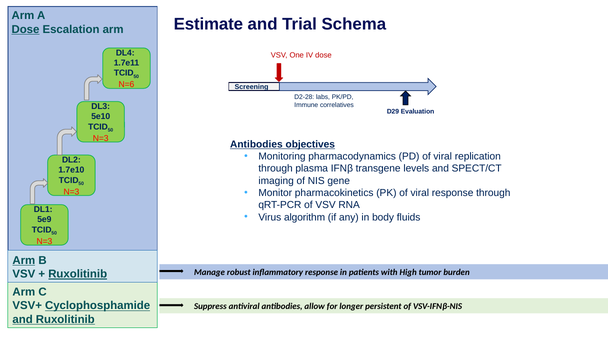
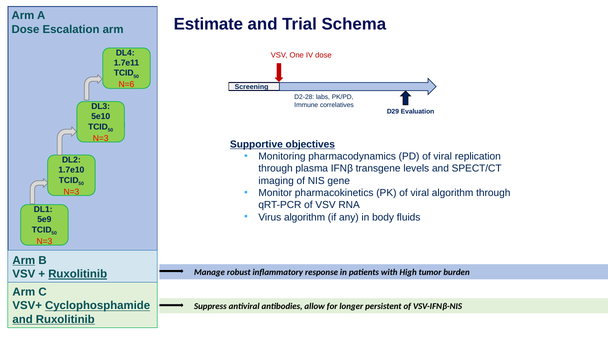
Dose at (25, 29) underline: present -> none
Antibodies at (256, 144): Antibodies -> Supportive
viral response: response -> algorithm
